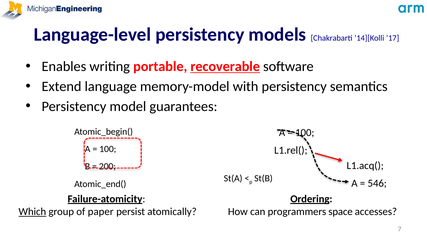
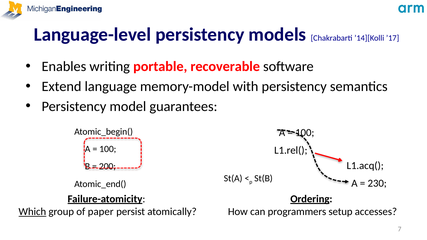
recoverable underline: present -> none
546: 546 -> 230
space: space -> setup
